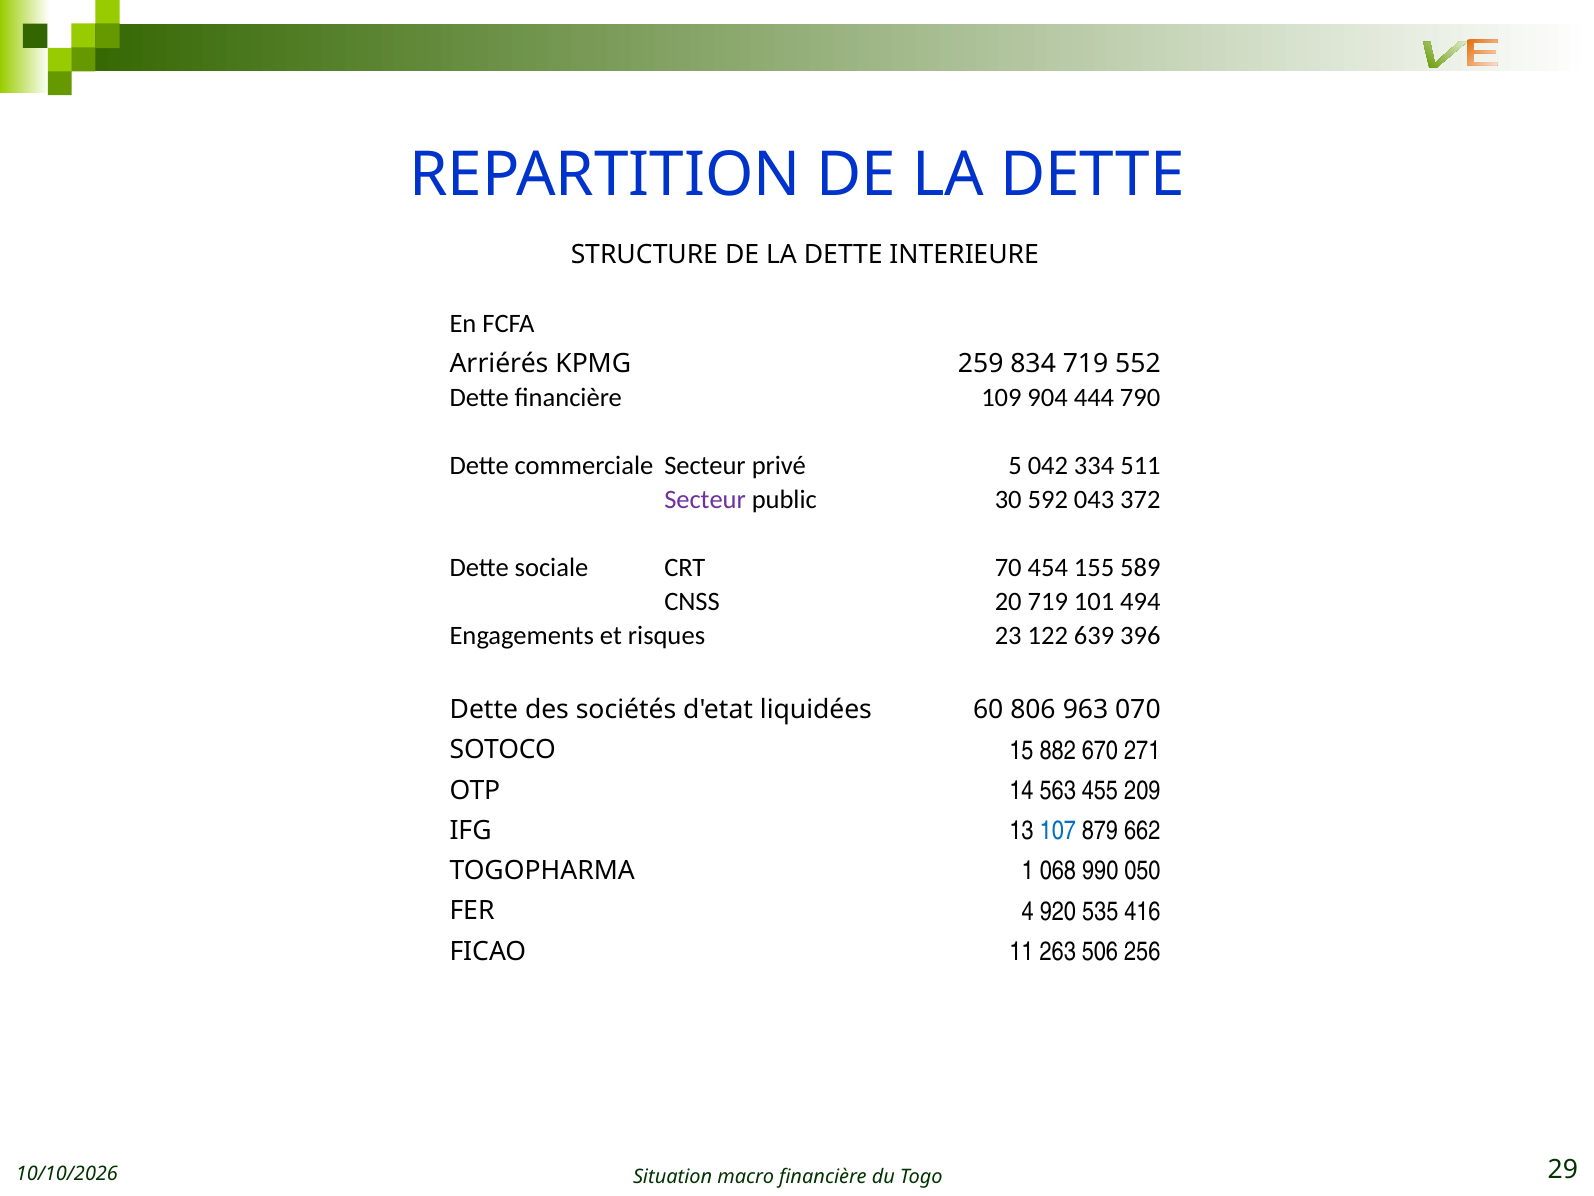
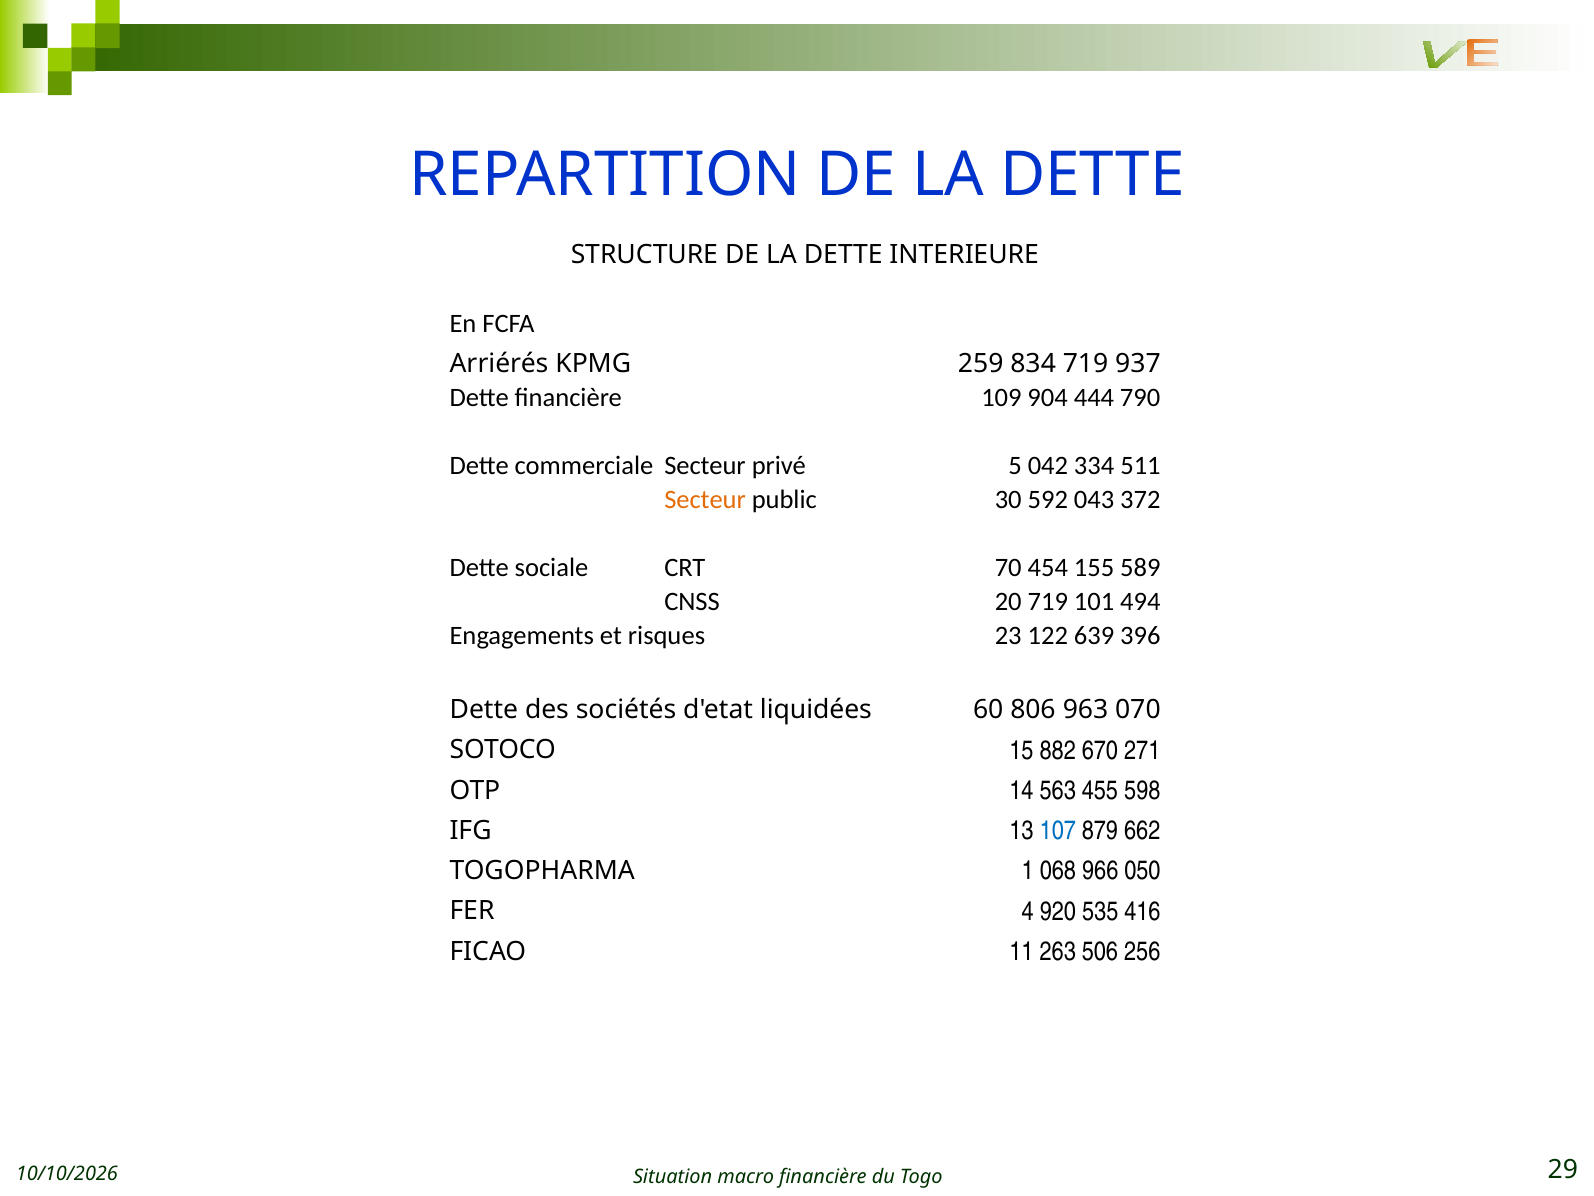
552: 552 -> 937
Secteur at (705, 500) colour: purple -> orange
209: 209 -> 598
990: 990 -> 966
